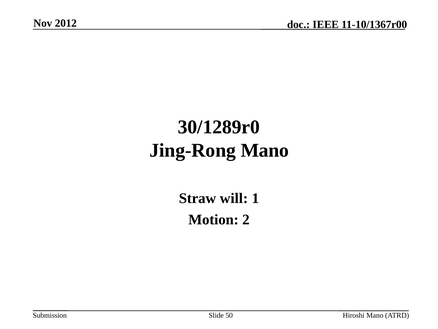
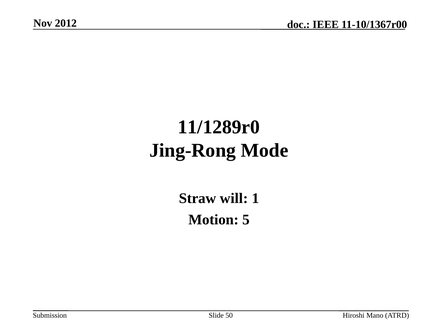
30/1289r0: 30/1289r0 -> 11/1289r0
Jing-Rong Mano: Mano -> Mode
2: 2 -> 5
